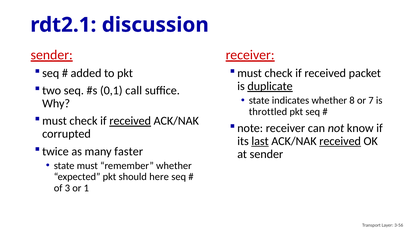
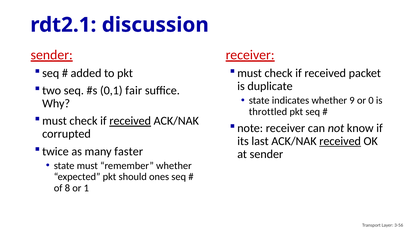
duplicate underline: present -> none
call: call -> fair
8: 8 -> 9
7: 7 -> 0
last underline: present -> none
here: here -> ones
3: 3 -> 8
